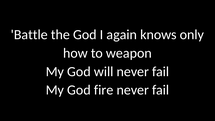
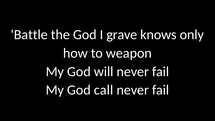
again: again -> grave
fire: fire -> call
